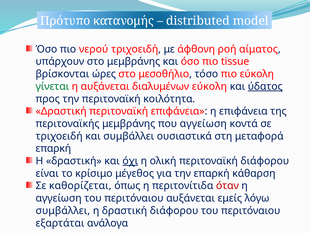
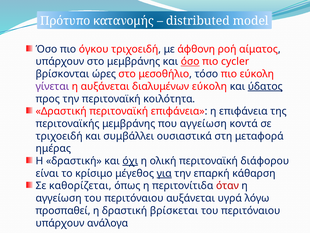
νερού: νερού -> όγκου
όσο at (190, 61) underline: none -> present
tissue: tissue -> cycler
γίνεται colour: green -> purple
επαρκή at (53, 148): επαρκή -> ημέρας
για underline: none -> present
εμείς: εμείς -> υγρά
συμβάλλει at (63, 210): συμβάλλει -> προσπαθεί
δραστική διάφορου: διάφορου -> βρίσκεται
εξαρτάται at (60, 223): εξαρτάται -> υπάρχουν
